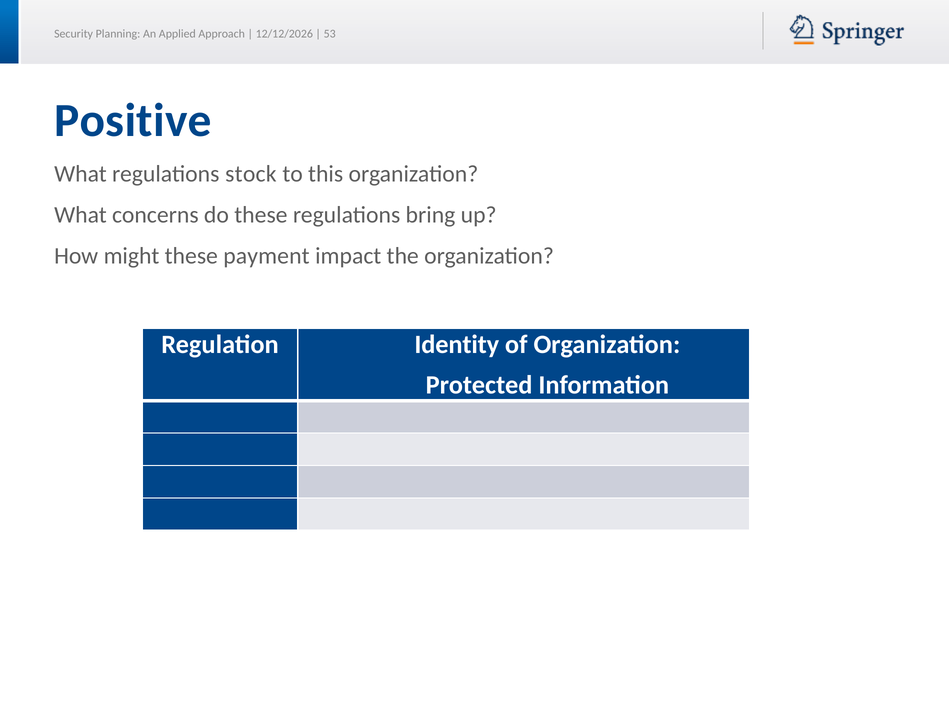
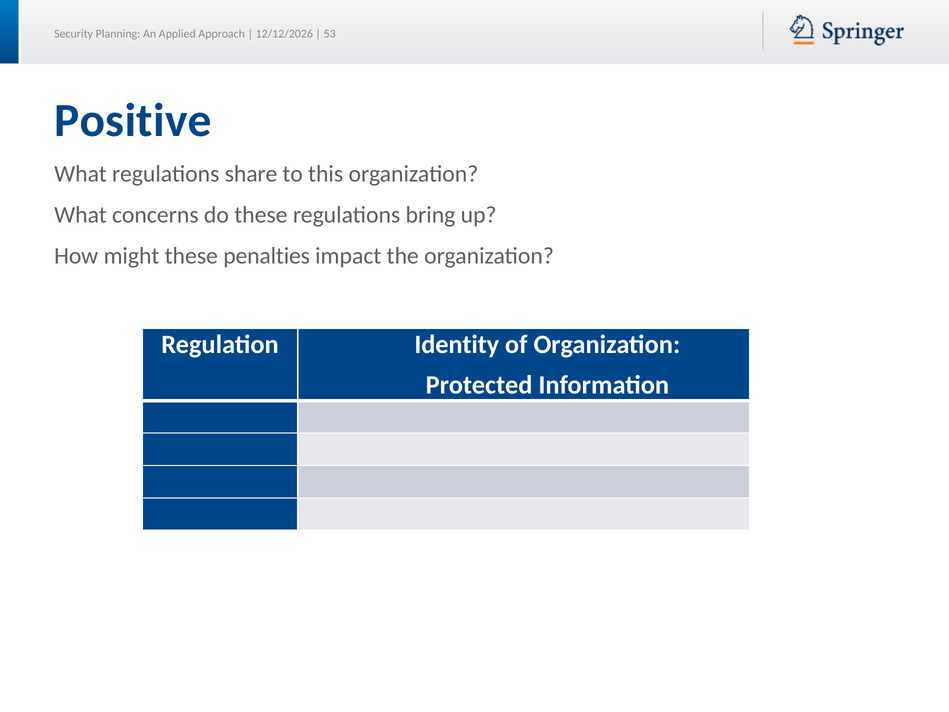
stock: stock -> share
payment: payment -> penalties
